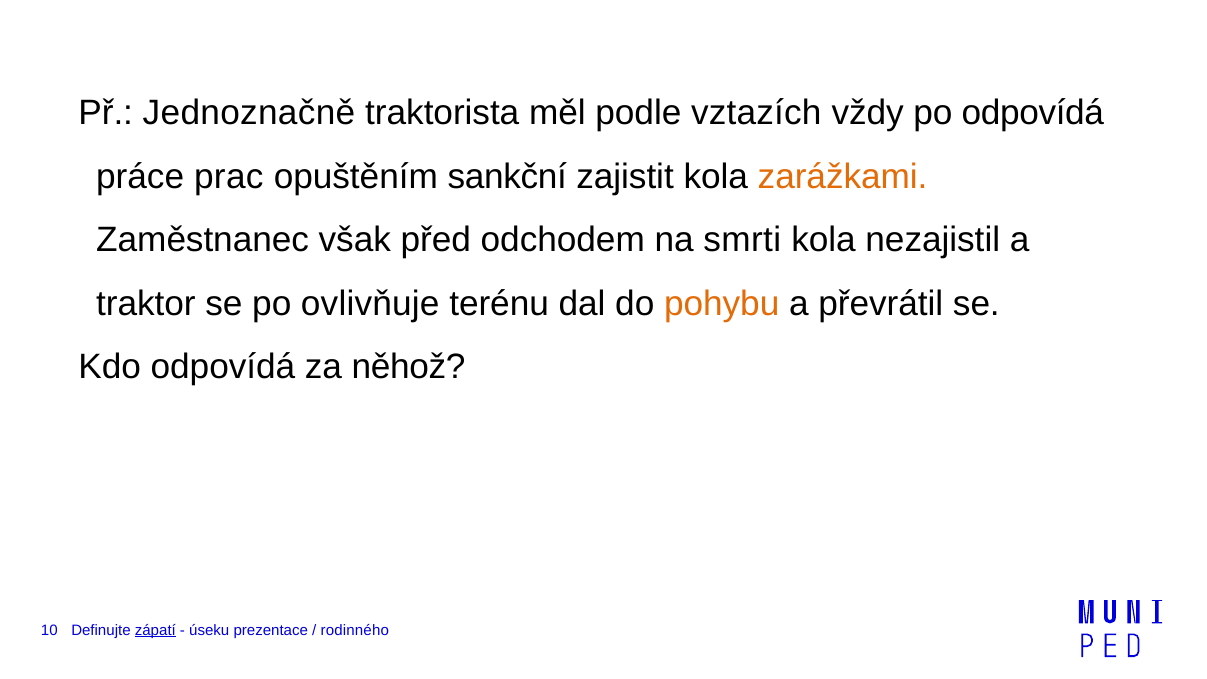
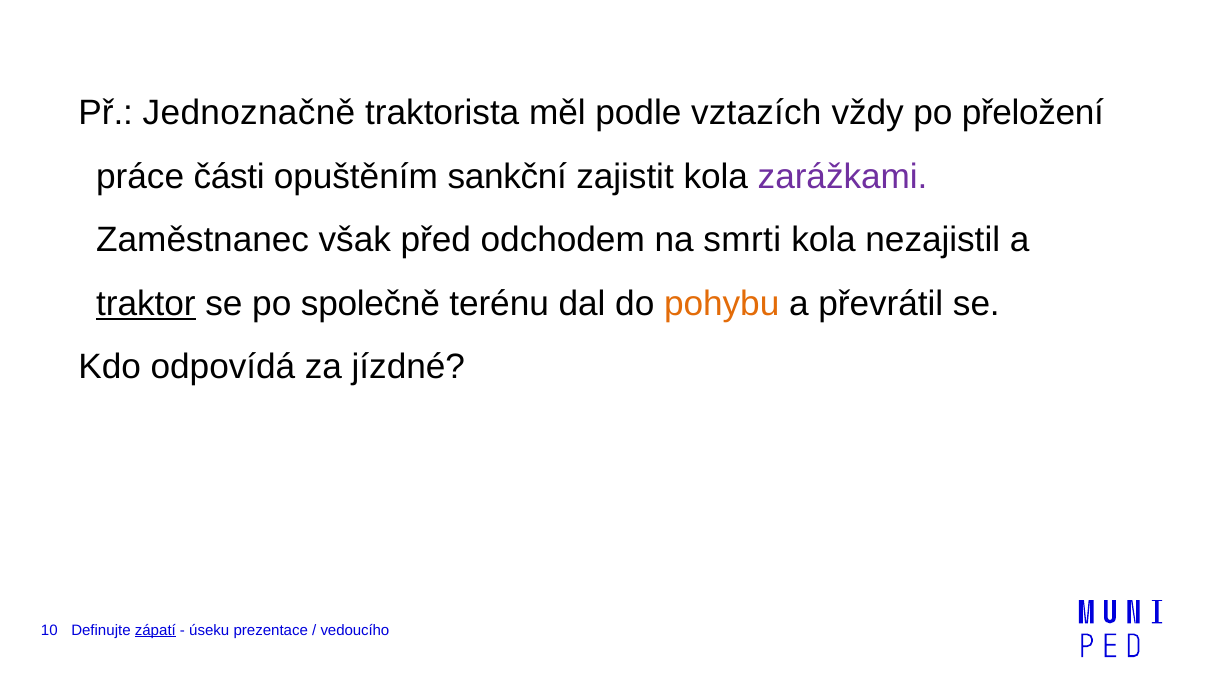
po odpovídá: odpovídá -> přeložení
prac: prac -> části
zarážkami colour: orange -> purple
traktor underline: none -> present
ovlivňuje: ovlivňuje -> společně
něhož: něhož -> jízdné
rodinného: rodinného -> vedoucího
